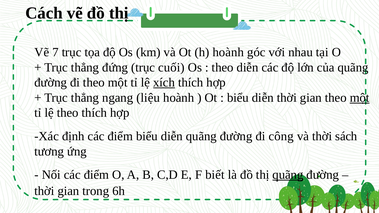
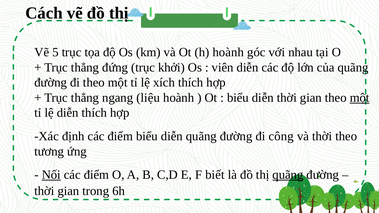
7: 7 -> 5
cuối: cuối -> khởi
theo at (223, 67): theo -> viên
xích underline: present -> none
lệ theo: theo -> diễn
thời sách: sách -> theo
Nối underline: none -> present
